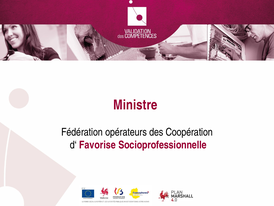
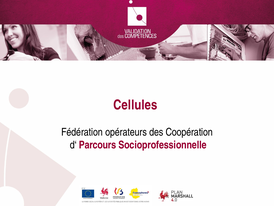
Ministre: Ministre -> Cellules
Favorise: Favorise -> Parcours
